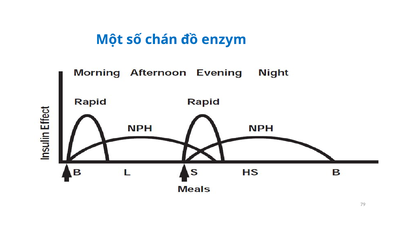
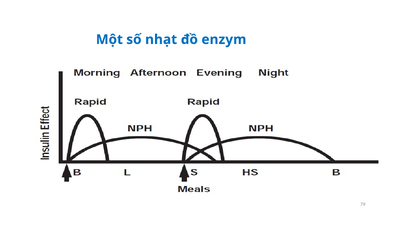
chán: chán -> nhạt
